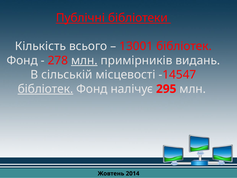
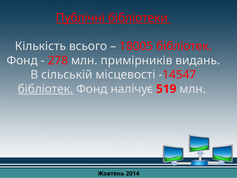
13001: 13001 -> 18005
млн at (84, 60) underline: present -> none
295: 295 -> 519
